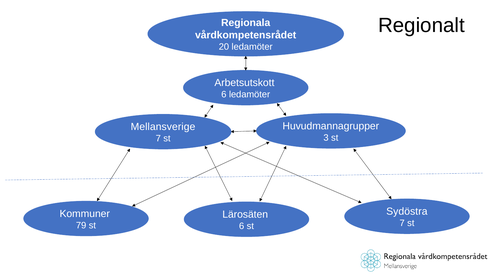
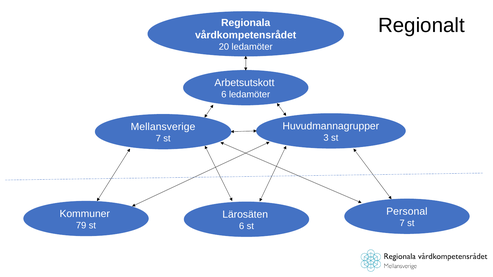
Sydöstra: Sydöstra -> Personal
